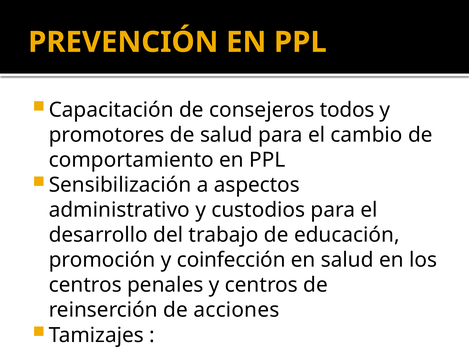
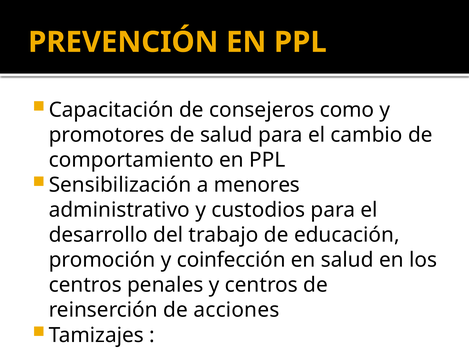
todos: todos -> como
aspectos: aspectos -> menores
